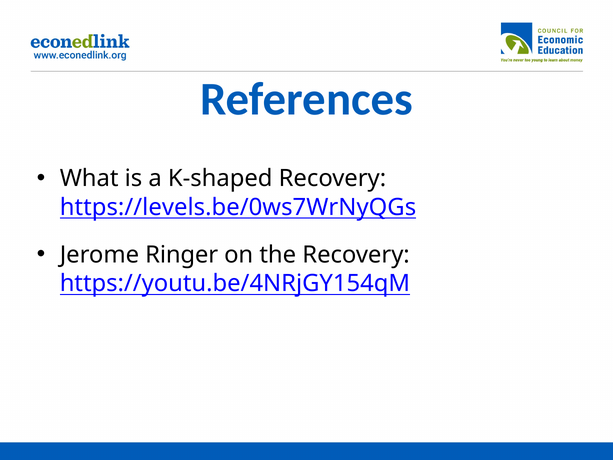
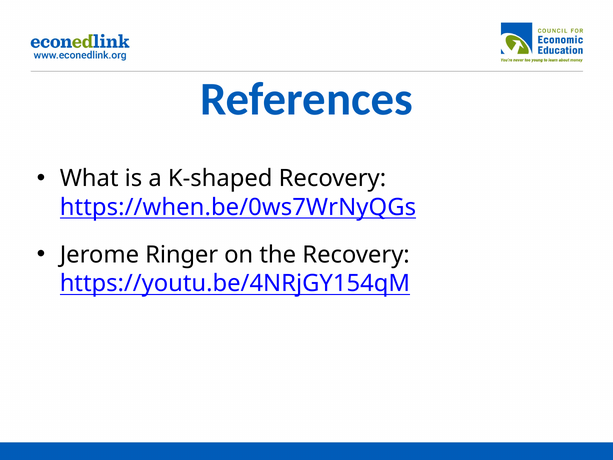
https://levels.be/0ws7WrNyQGs: https://levels.be/0ws7WrNyQGs -> https://when.be/0ws7WrNyQGs
